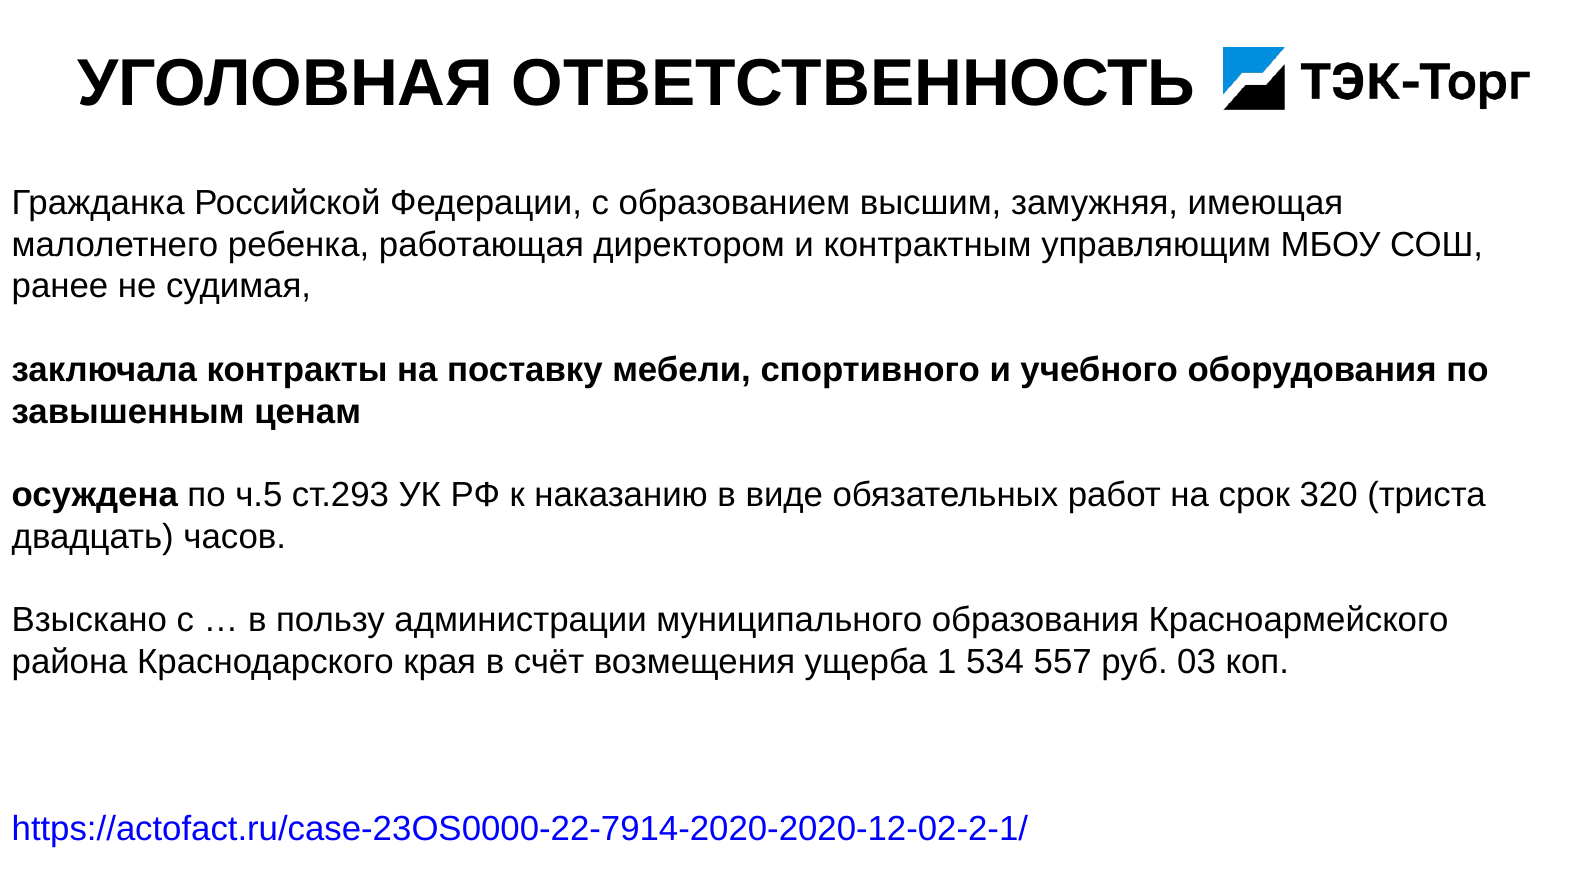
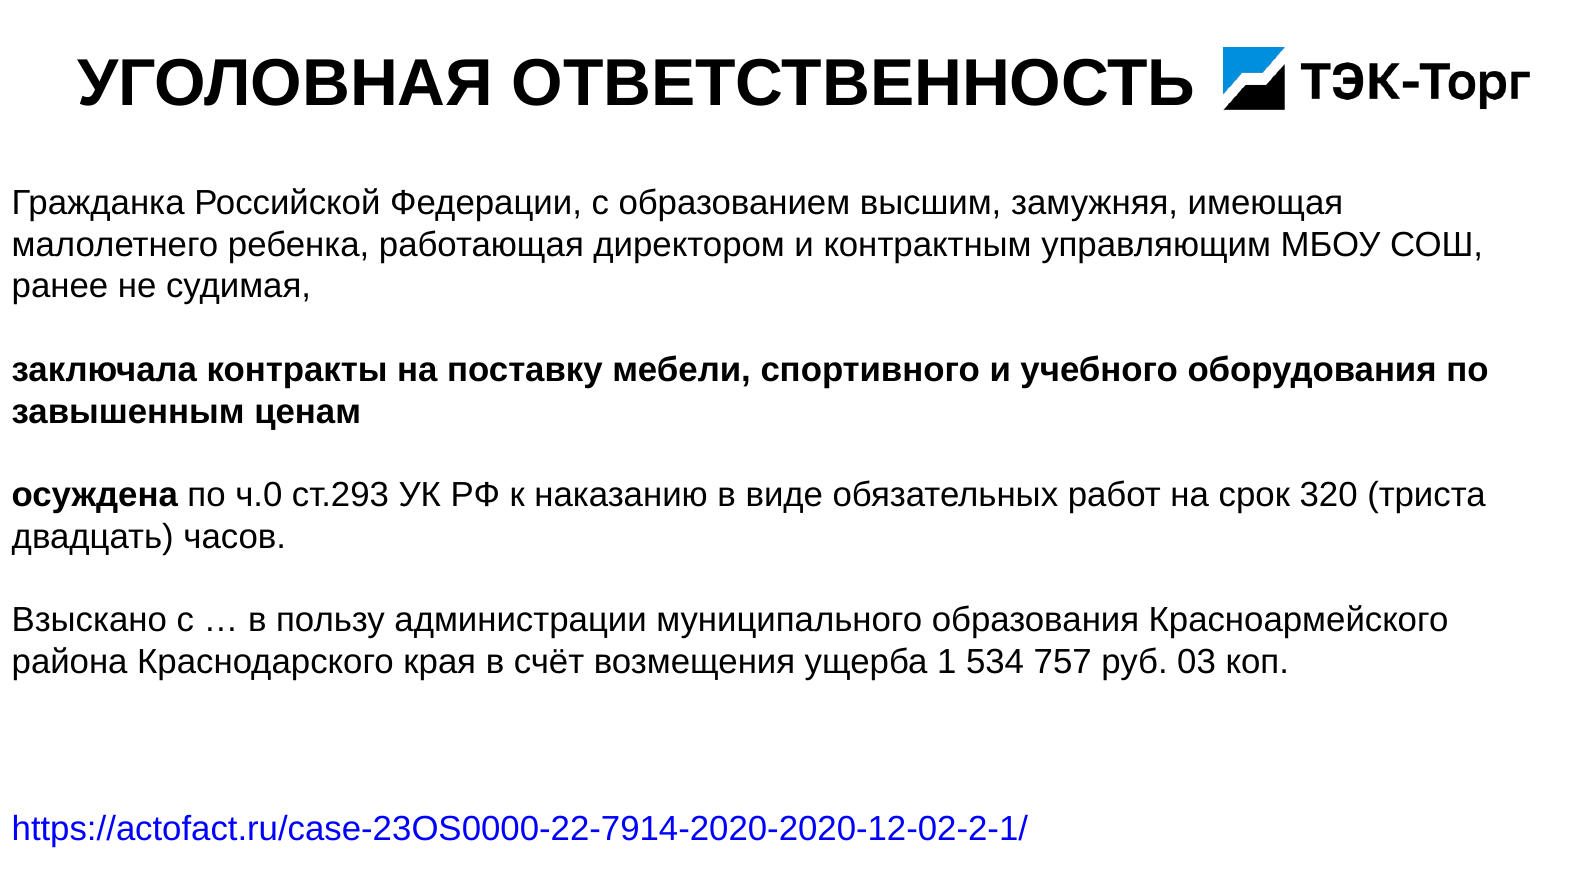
ч.5: ч.5 -> ч.0
557: 557 -> 757
